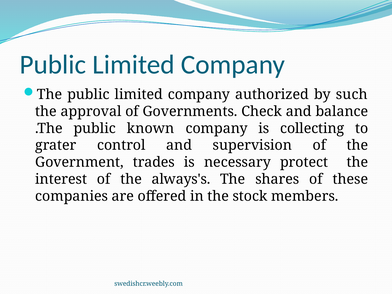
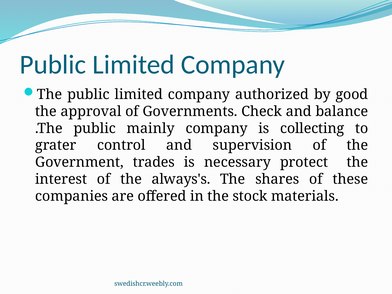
such: such -> good
known: known -> mainly
members: members -> materials
